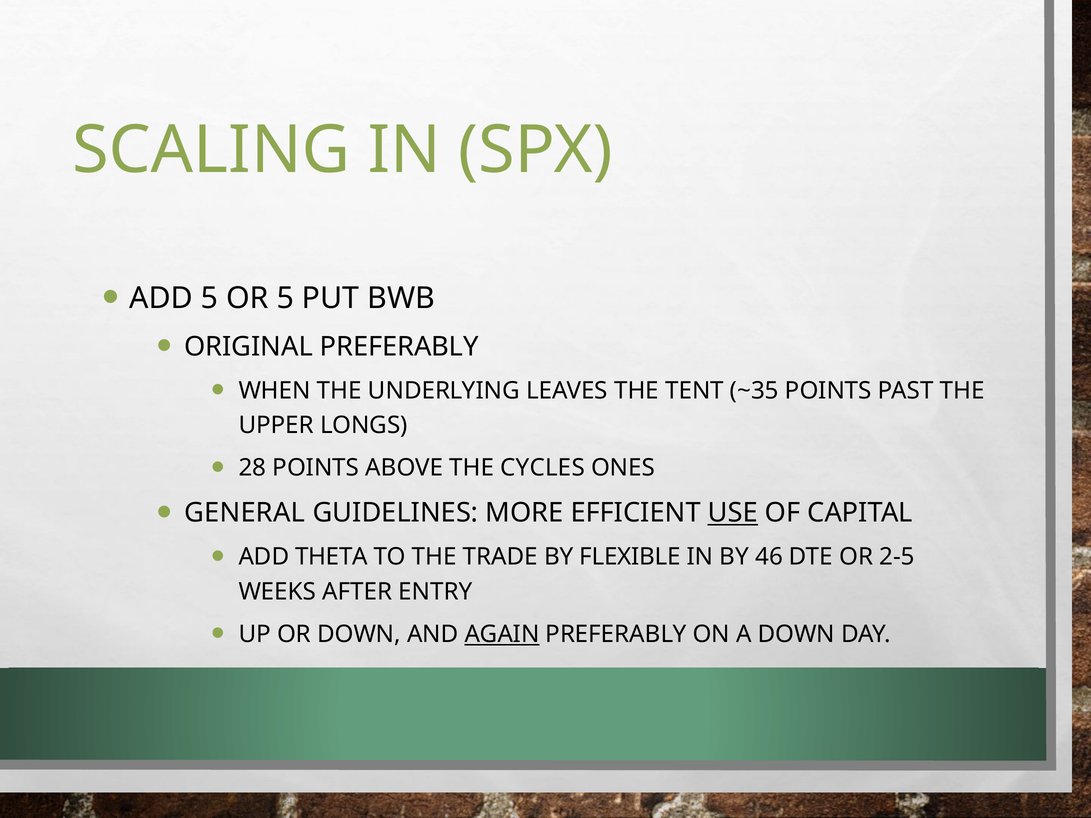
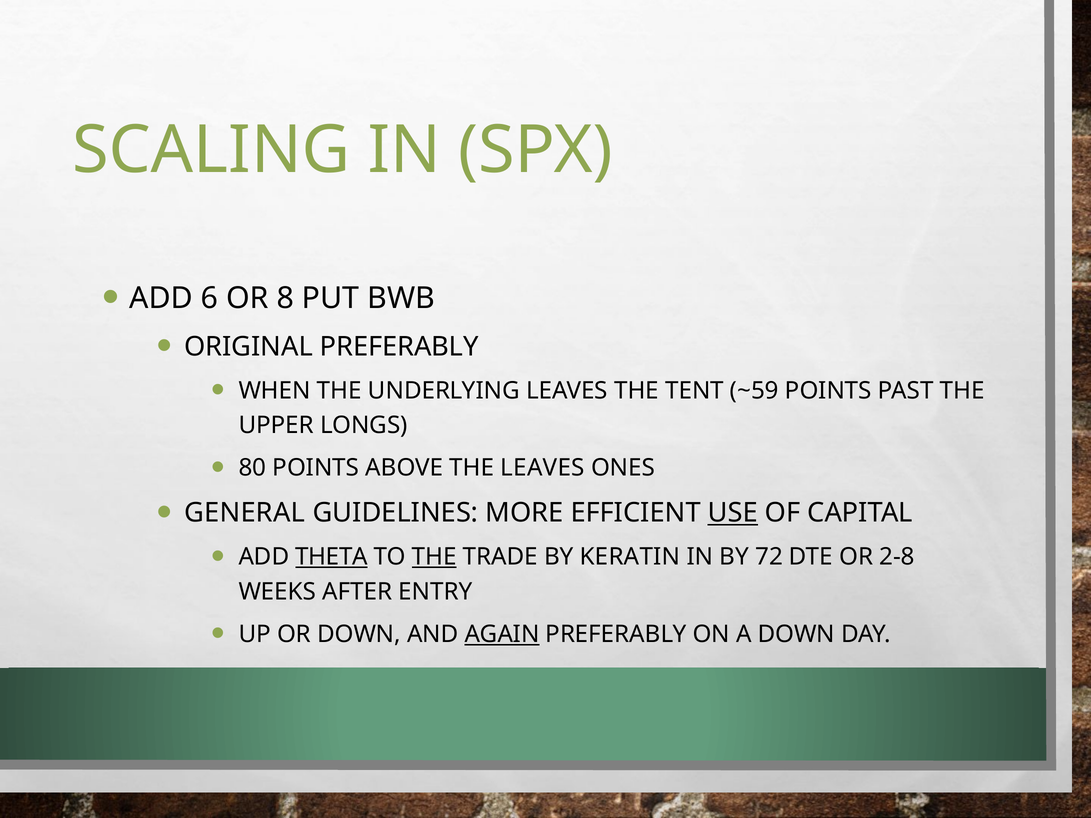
ADD 5: 5 -> 6
OR 5: 5 -> 8
~35: ~35 -> ~59
28: 28 -> 80
THE CYCLES: CYCLES -> LEAVES
THETA underline: none -> present
THE at (434, 557) underline: none -> present
FLEXIBLE: FLEXIBLE -> KERATIN
46: 46 -> 72
2-5: 2-5 -> 2-8
